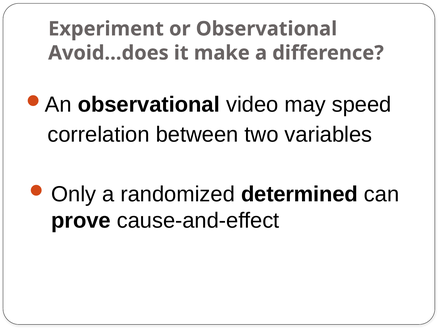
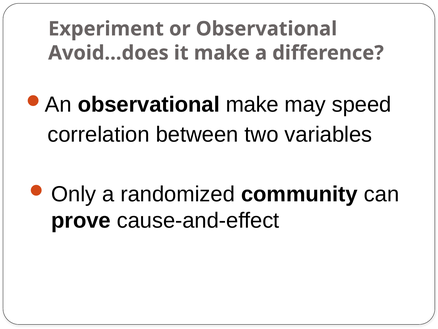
observational video: video -> make
determined: determined -> community
